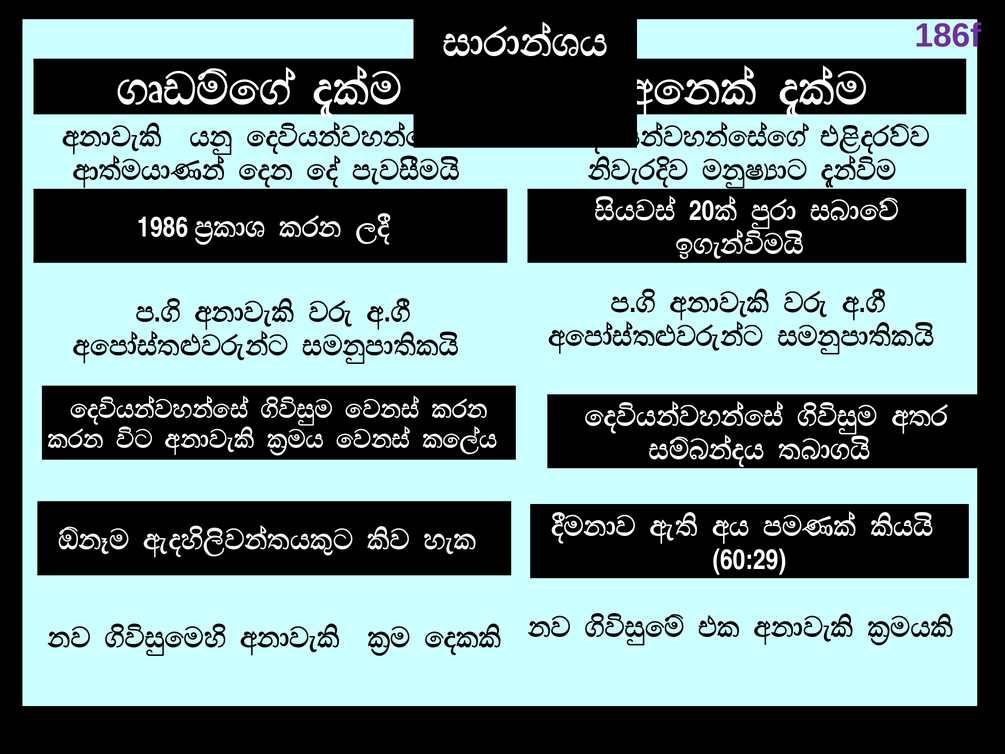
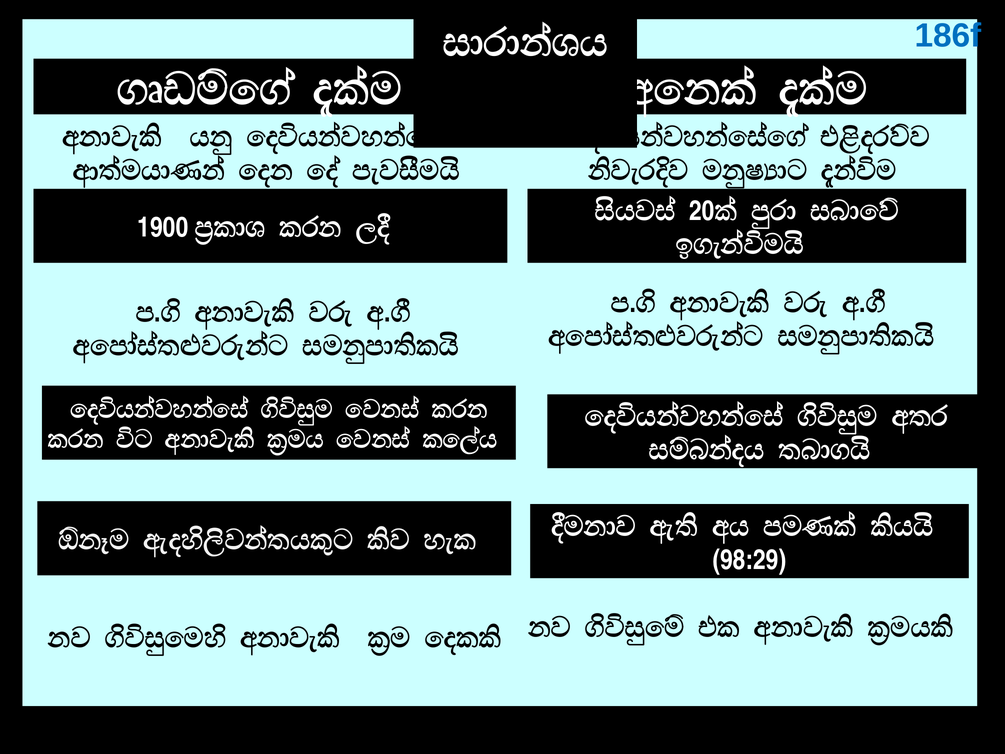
186f colour: purple -> blue
1986: 1986 -> 1900
60:29: 60:29 -> 98:29
